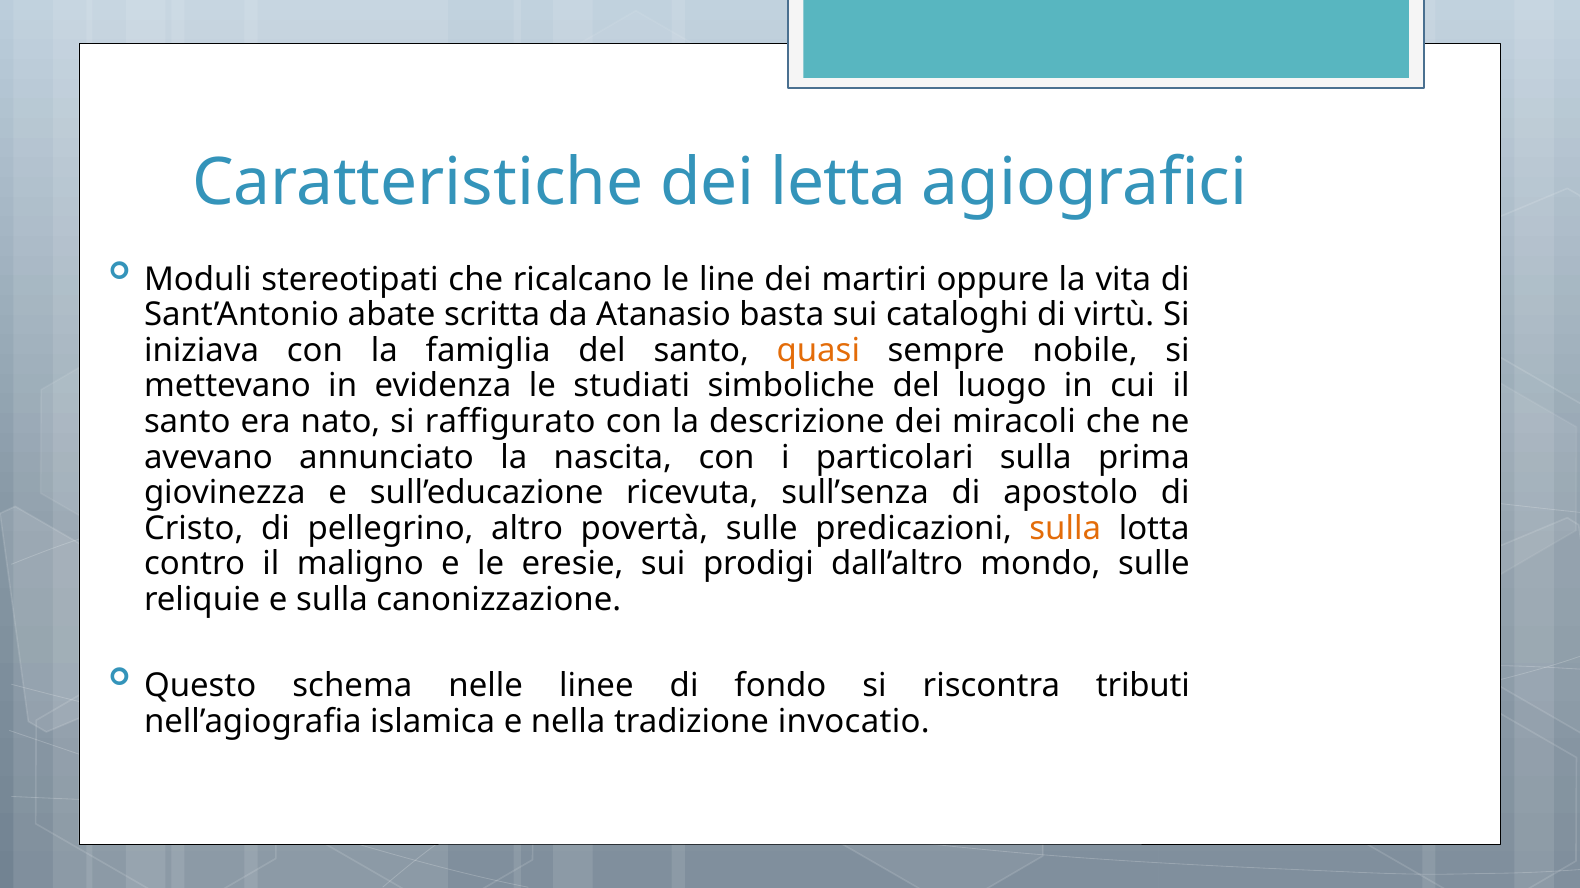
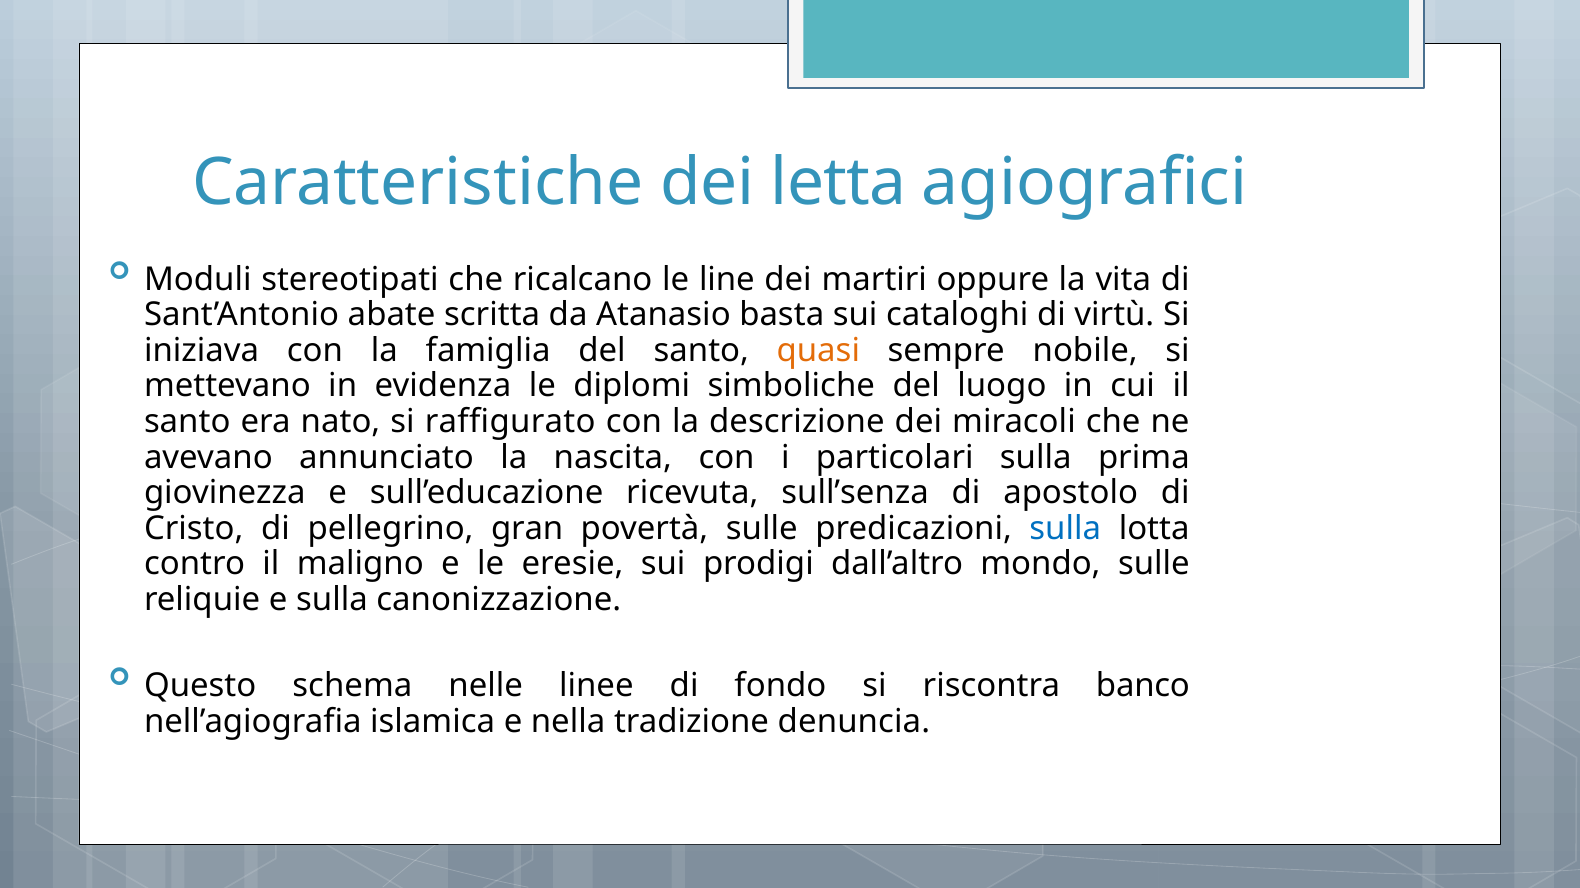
studiati: studiati -> diplomi
altro: altro -> gran
sulla at (1065, 529) colour: orange -> blue
tributi: tributi -> banco
invocatio: invocatio -> denuncia
